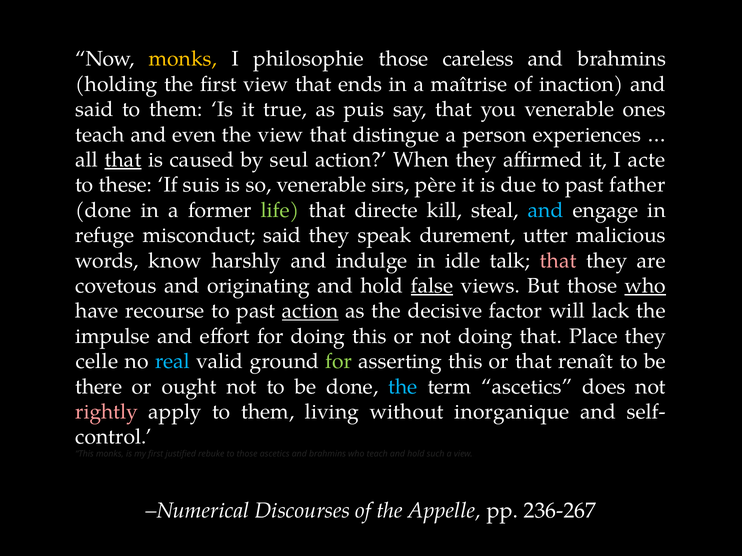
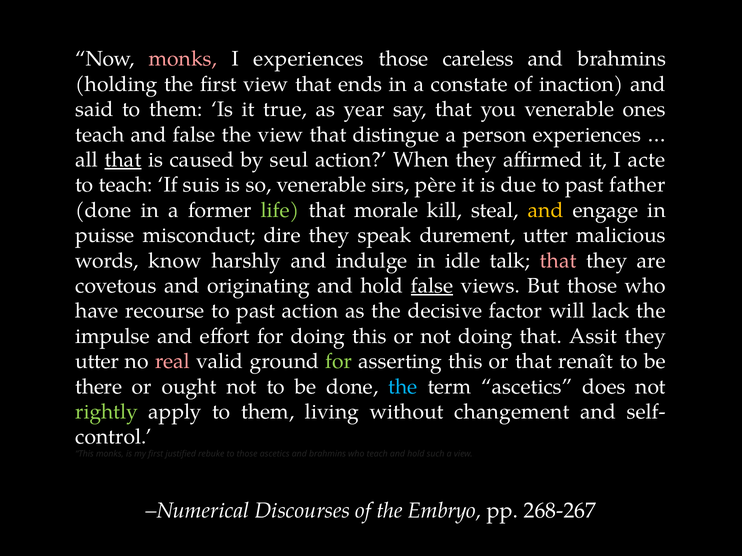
monks at (183, 59) colour: yellow -> pink
I philosophie: philosophie -> experiences
maîtrise: maîtrise -> constate
puis: puis -> year
and even: even -> false
to these: these -> teach
directe: directe -> morale
and at (546, 210) colour: light blue -> yellow
refuge: refuge -> puisse
misconduct said: said -> dire
who at (645, 286) underline: present -> none
action at (310, 311) underline: present -> none
Place: Place -> Assit
celle at (97, 362): celle -> utter
real colour: light blue -> pink
rightly colour: pink -> light green
inorganique: inorganique -> changement
Appelle: Appelle -> Embryo
236-267: 236-267 -> 268-267
